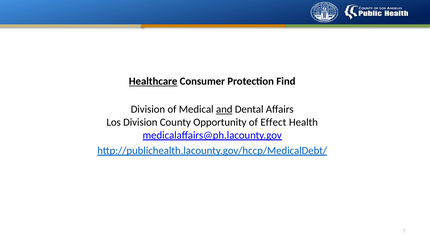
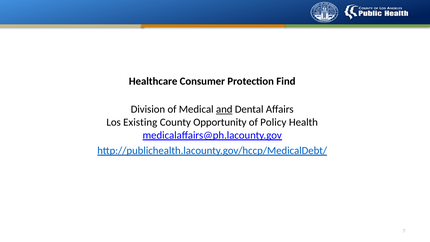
Healthcare underline: present -> none
Los Division: Division -> Existing
Effect: Effect -> Policy
